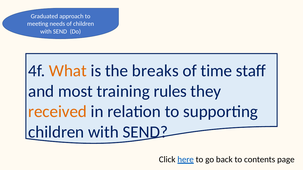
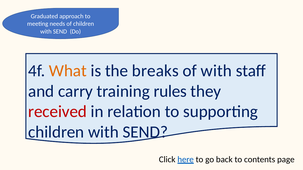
of time: time -> with
most: most -> carry
received colour: orange -> red
